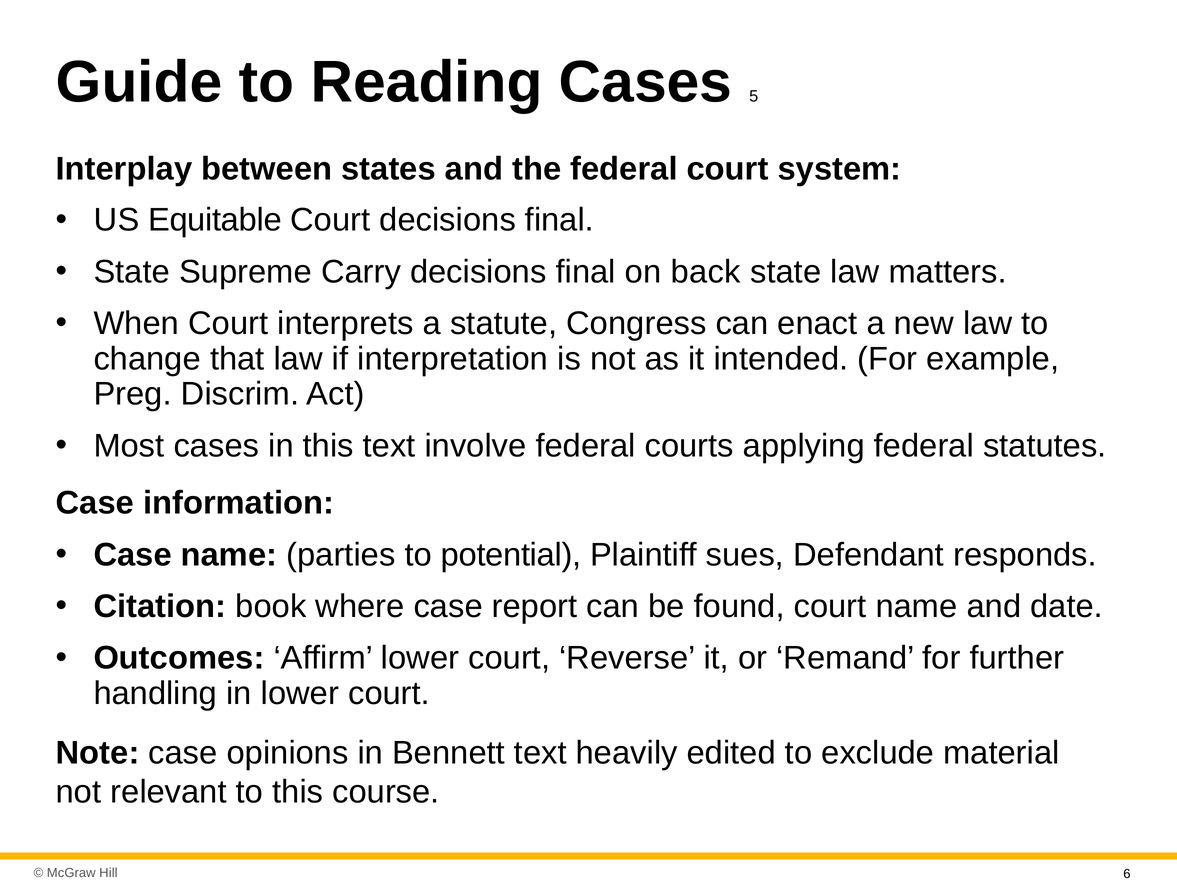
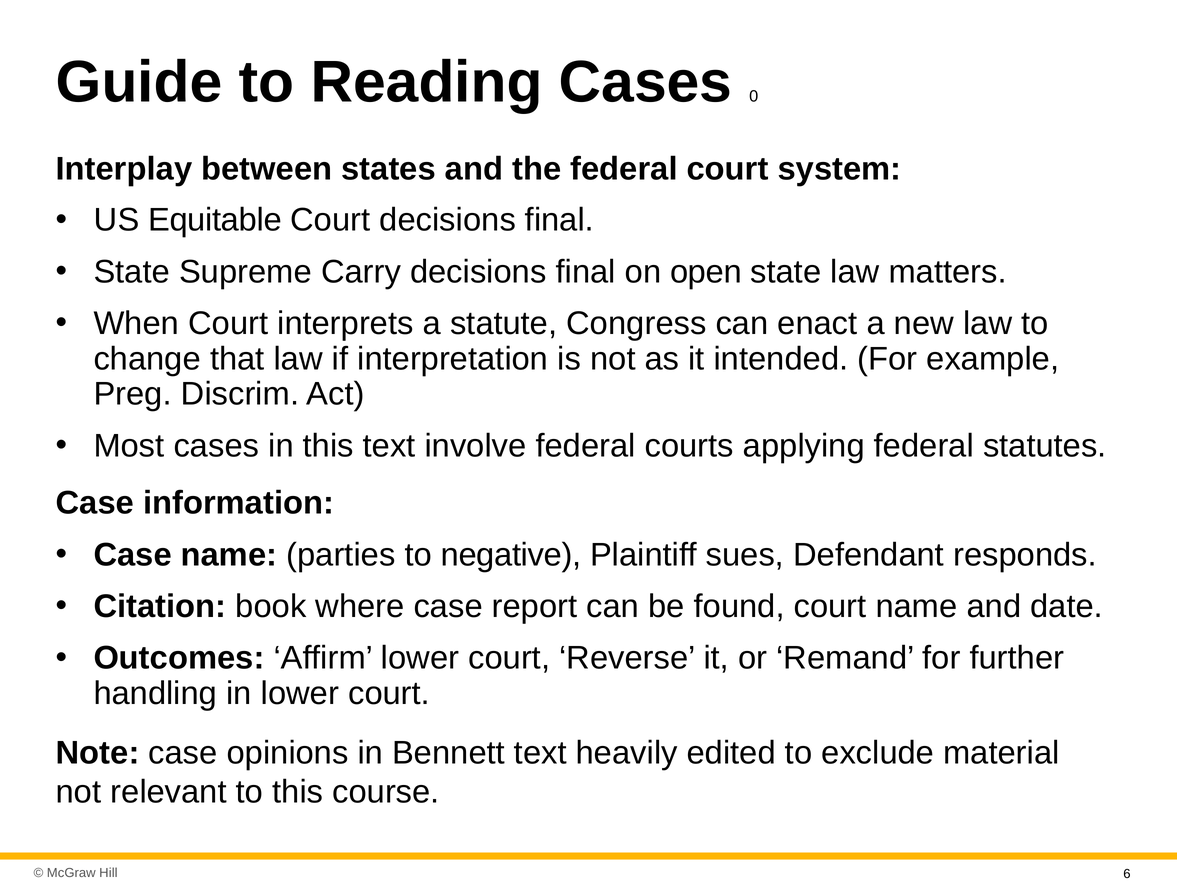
5: 5 -> 0
back: back -> open
potential: potential -> negative
